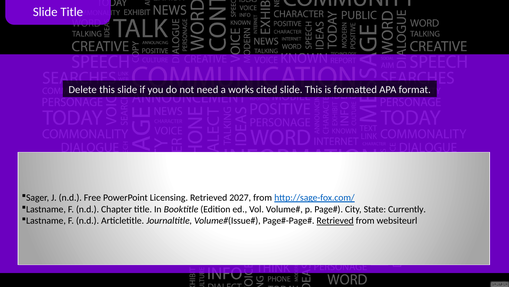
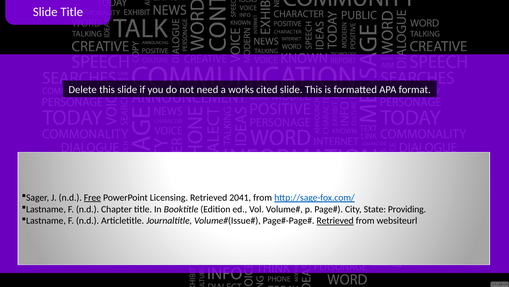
Free underline: none -> present
2027: 2027 -> 2041
Currently: Currently -> Providing
